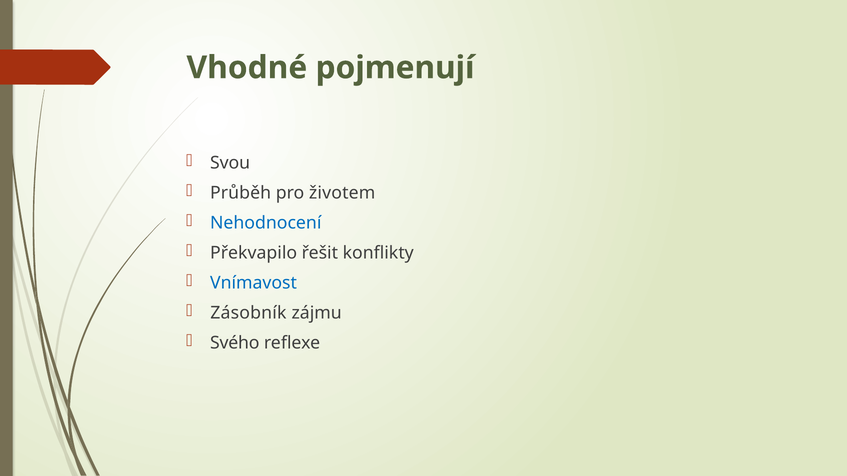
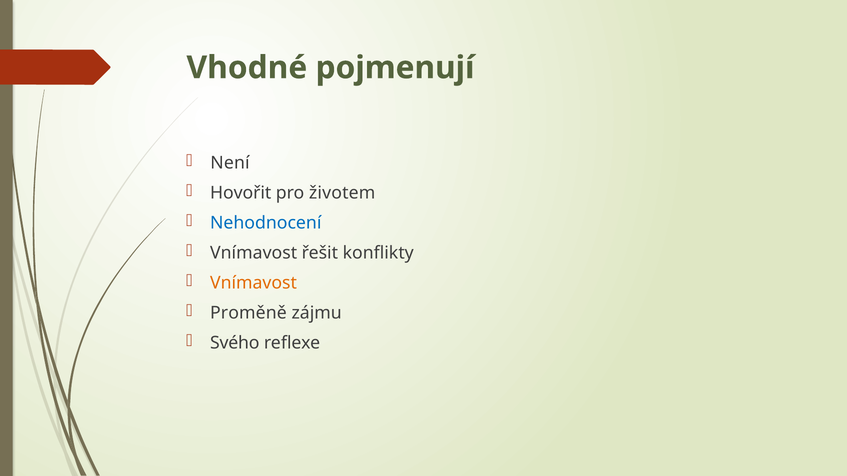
Svou: Svou -> Není
Průběh: Průběh -> Hovořit
Překvapilo at (254, 253): Překvapilo -> Vnímavost
Vnímavost at (253, 283) colour: blue -> orange
Zásobník: Zásobník -> Proměně
